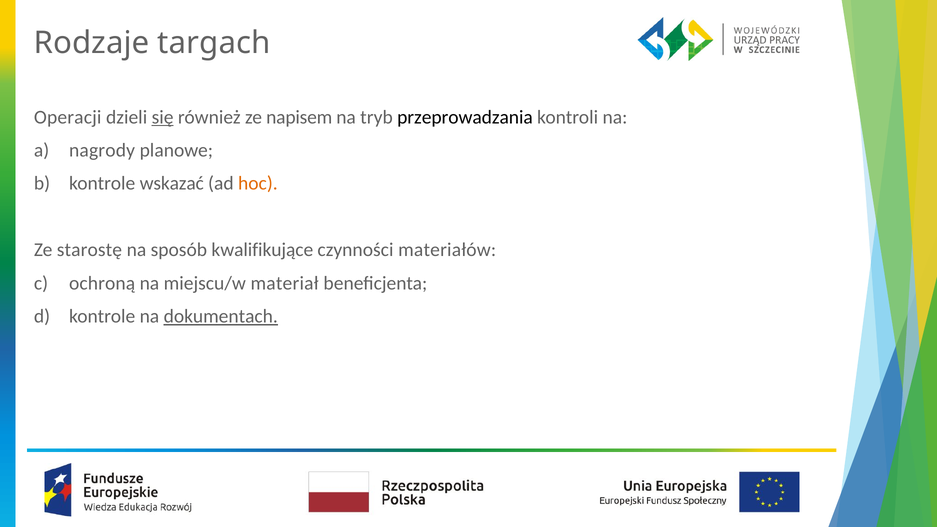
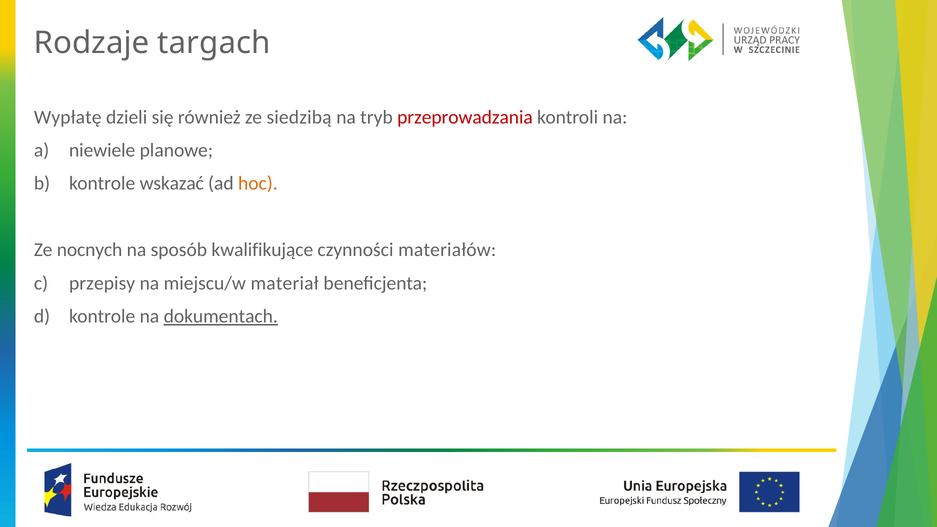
Operacji: Operacji -> Wypłatę
się underline: present -> none
napisem: napisem -> siedzibą
przeprowadzania colour: black -> red
nagrody: nagrody -> niewiele
starostę: starostę -> nocnych
ochroną: ochroną -> przepisy
